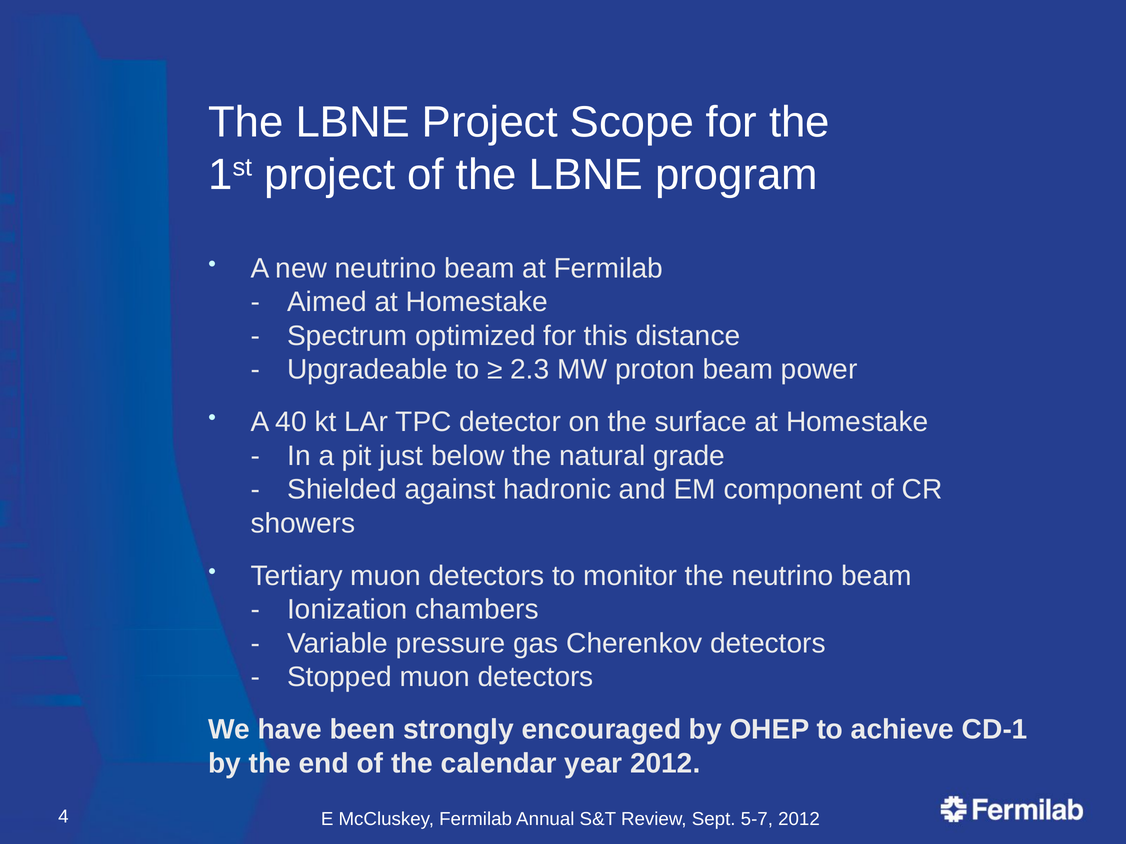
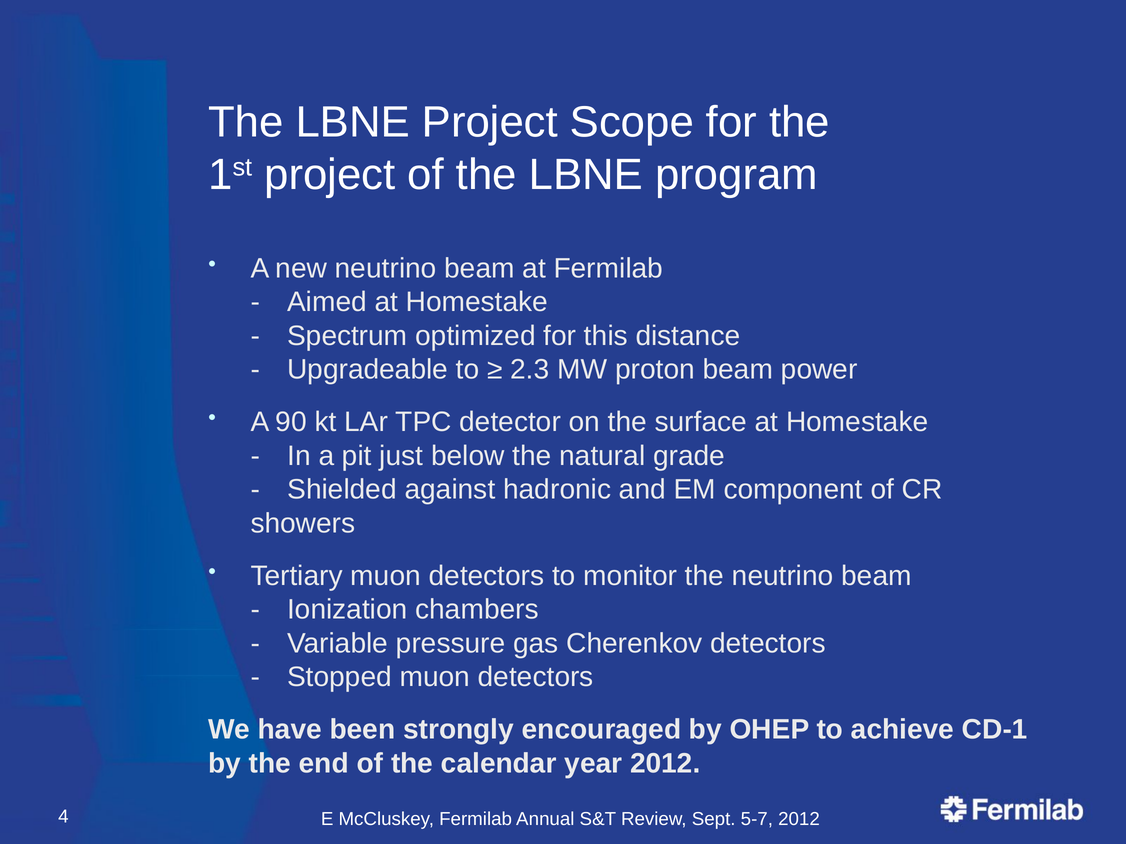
40: 40 -> 90
